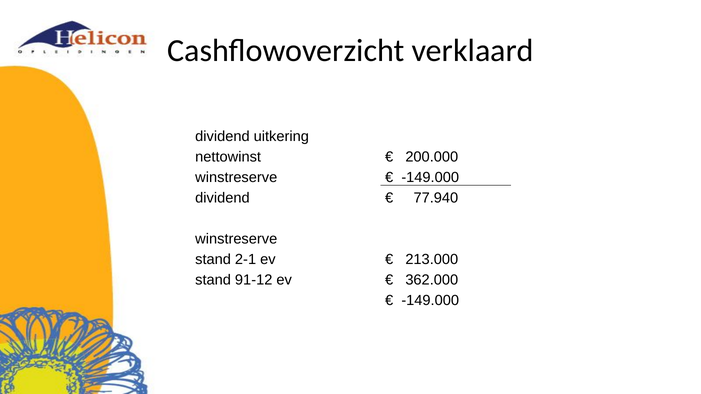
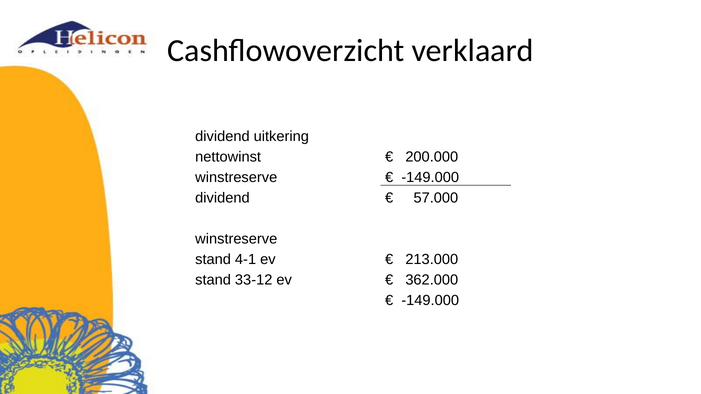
77.940: 77.940 -> 57.000
2-1: 2-1 -> 4-1
91-12: 91-12 -> 33-12
